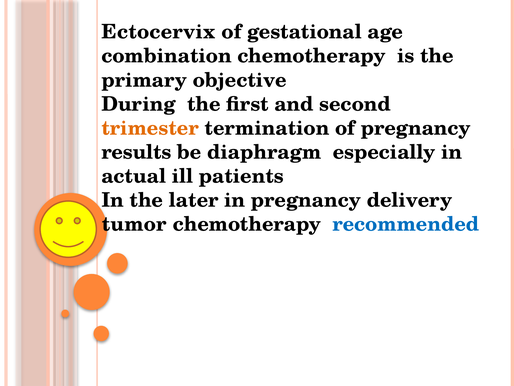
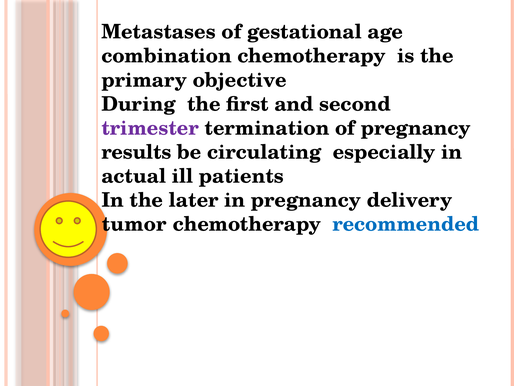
Ectocervix: Ectocervix -> Metastases
trimester colour: orange -> purple
diaphragm: diaphragm -> circulating
